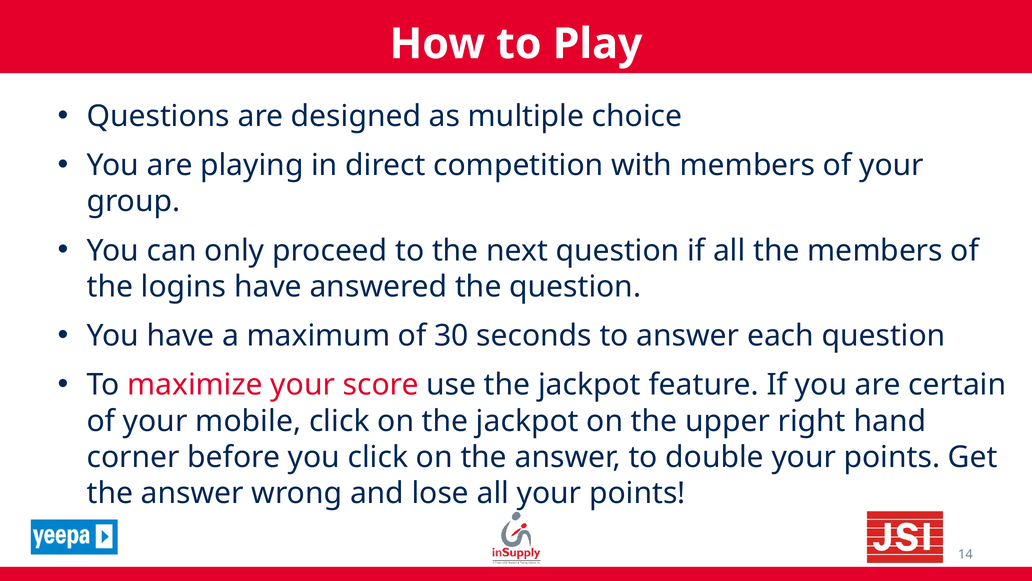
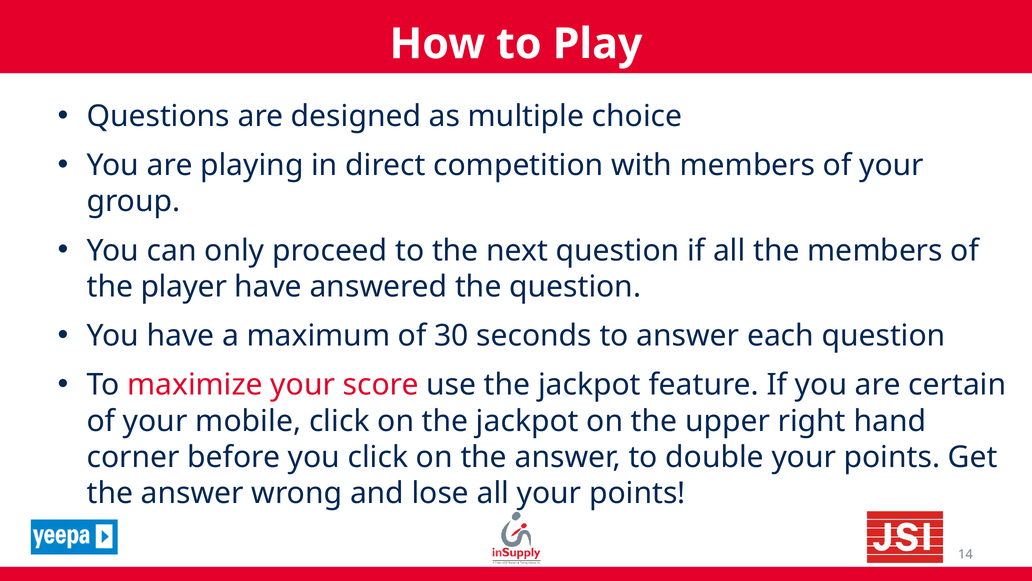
logins: logins -> player
